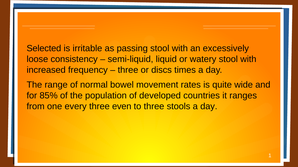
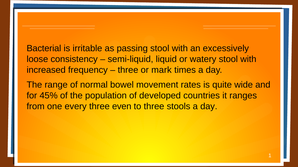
Selected: Selected -> Bacterial
discs: discs -> mark
85%: 85% -> 45%
